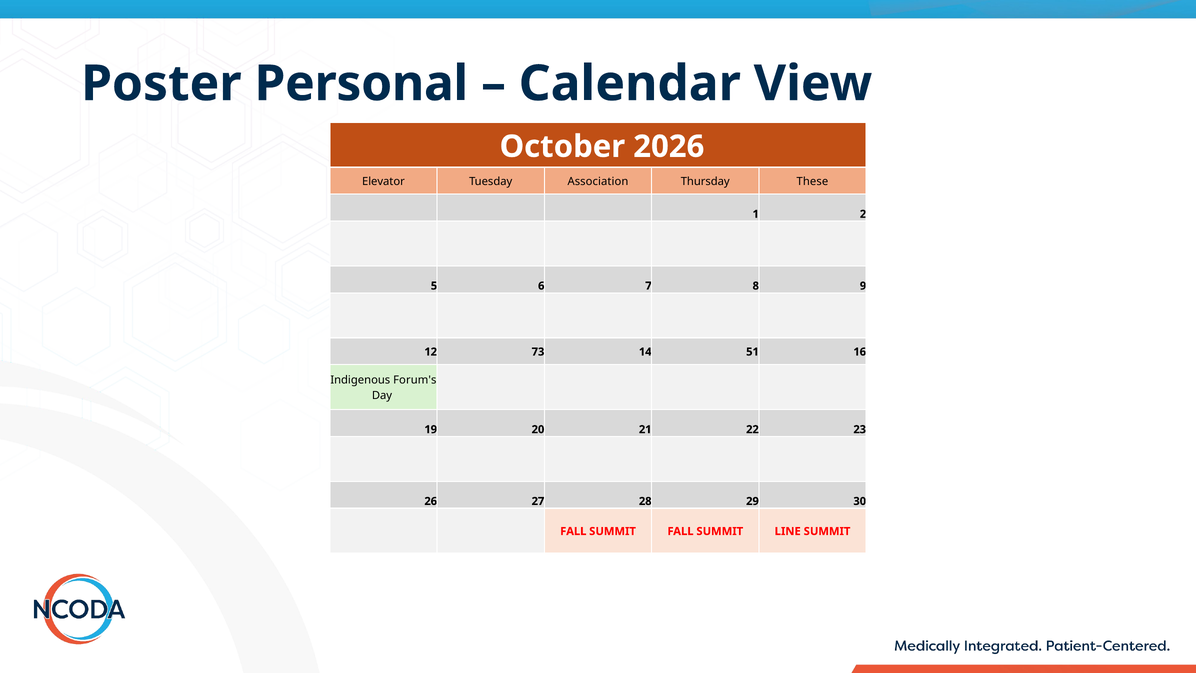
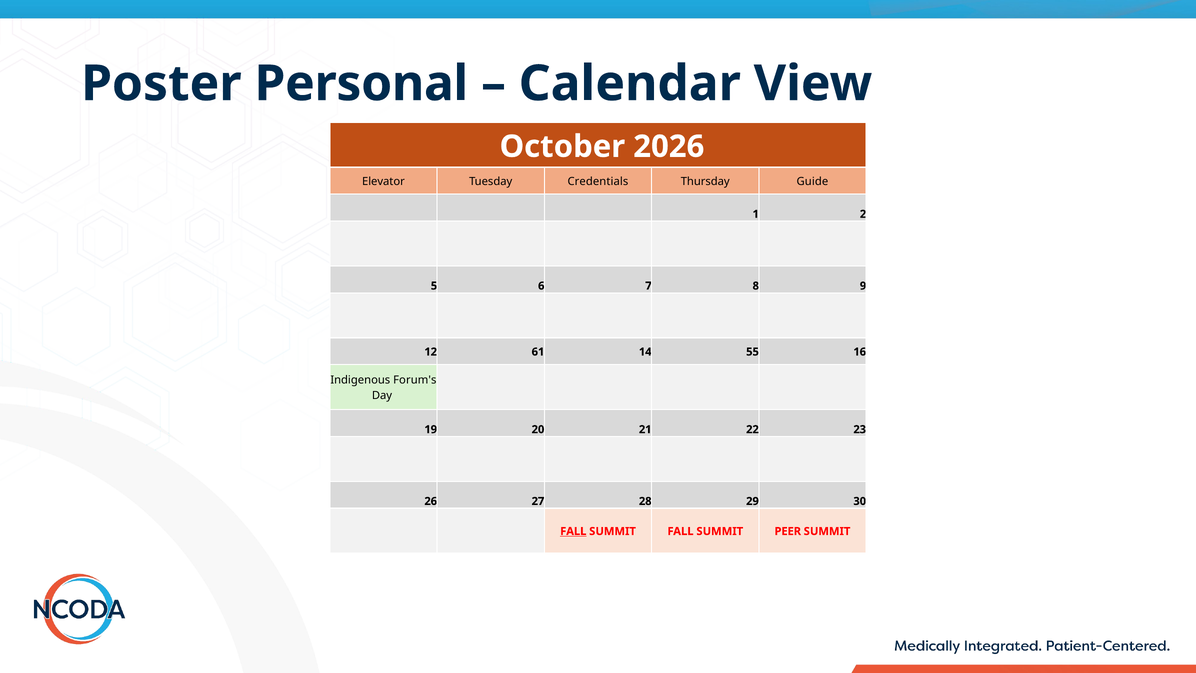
Association: Association -> Credentials
These: These -> Guide
73: 73 -> 61
51: 51 -> 55
FALL at (573, 531) underline: none -> present
LINE: LINE -> PEER
